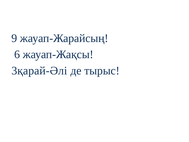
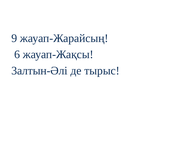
3қарай-Әлі: 3қарай-Әлі -> 3алтын-Әлі
